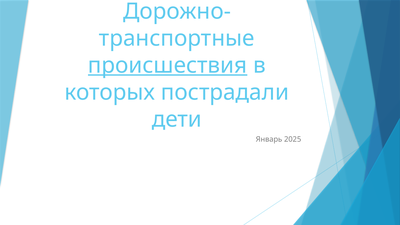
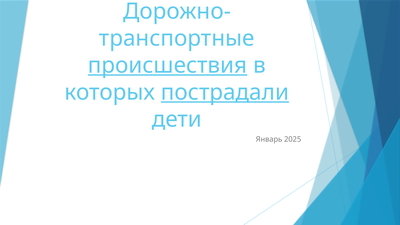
пострадали underline: none -> present
